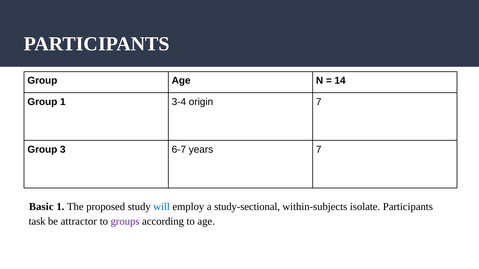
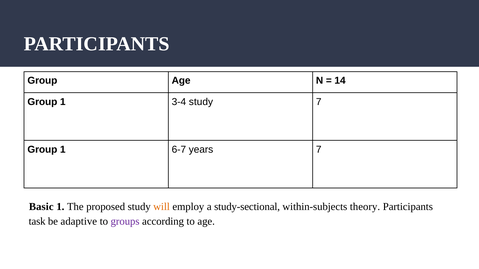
3-4 origin: origin -> study
3 at (63, 150): 3 -> 1
will colour: blue -> orange
isolate: isolate -> theory
attractor: attractor -> adaptive
